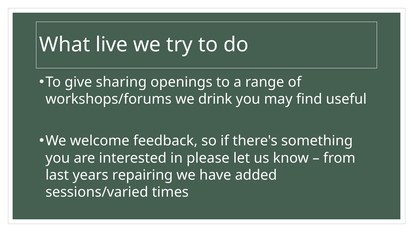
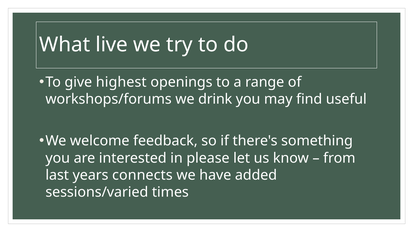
sharing: sharing -> highest
repairing: repairing -> connects
